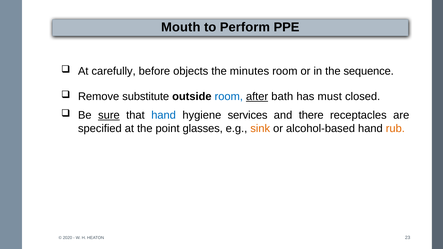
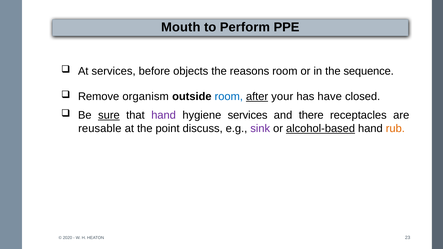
At carefully: carefully -> services
minutes: minutes -> reasons
substitute: substitute -> organism
bath: bath -> your
must: must -> have
hand at (164, 115) colour: blue -> purple
specified: specified -> reusable
glasses: glasses -> discuss
sink colour: orange -> purple
alcohol-based underline: none -> present
